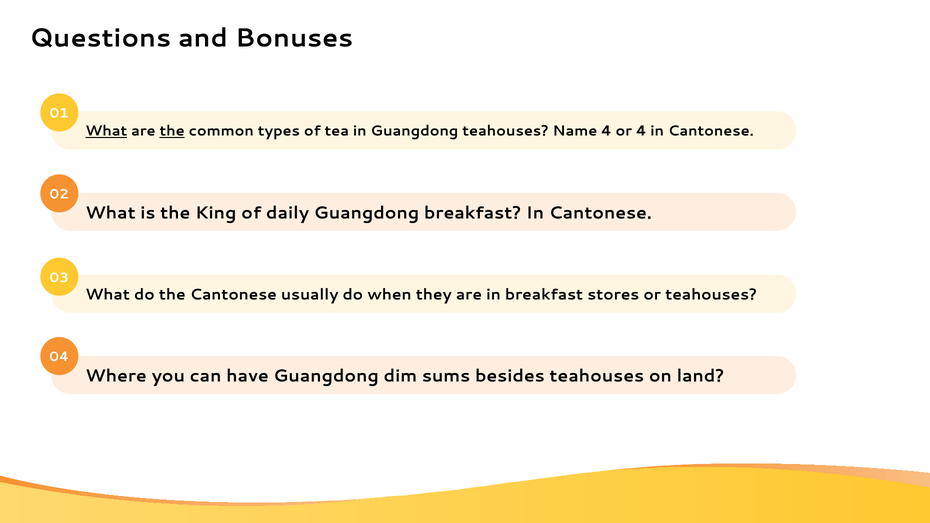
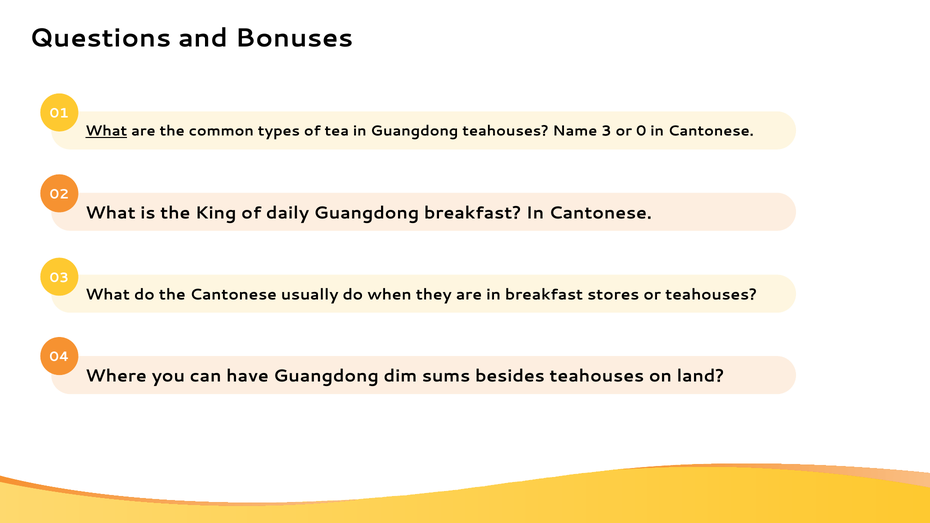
the at (172, 131) underline: present -> none
Name 4: 4 -> 3
or 4: 4 -> 0
